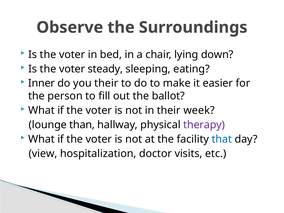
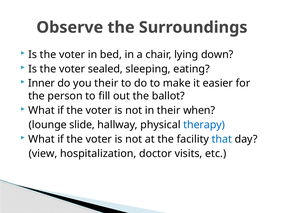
steady: steady -> sealed
week: week -> when
than: than -> slide
therapy colour: purple -> blue
